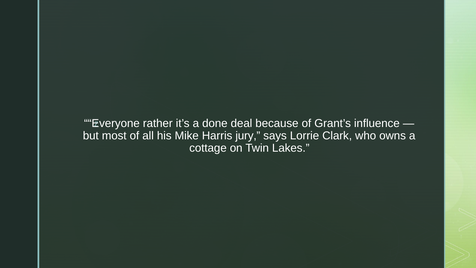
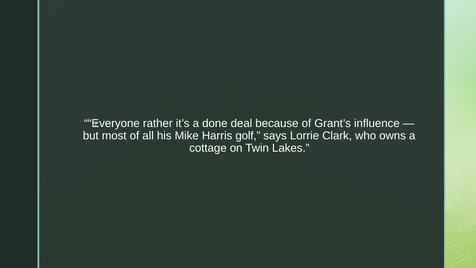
jury: jury -> golf
